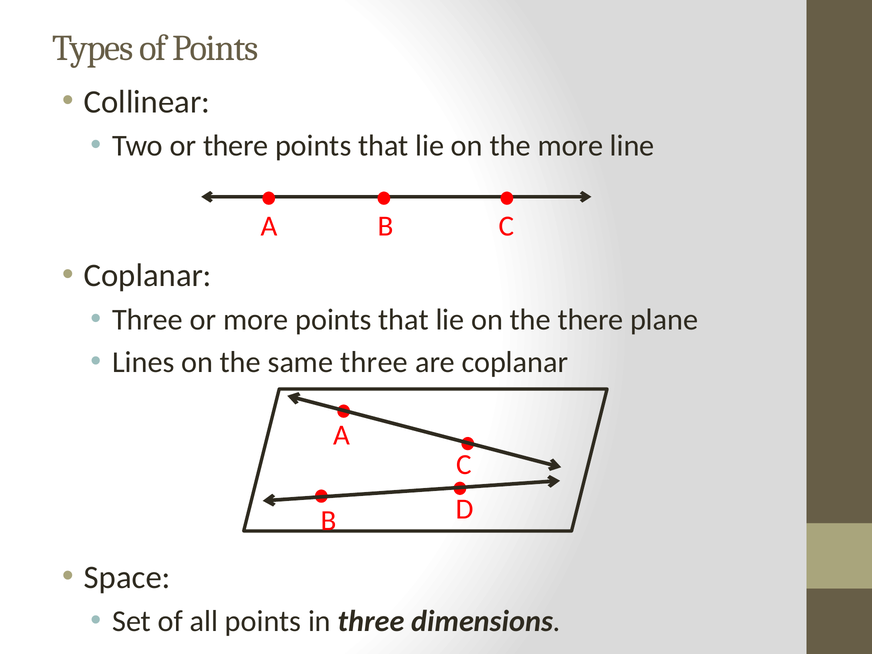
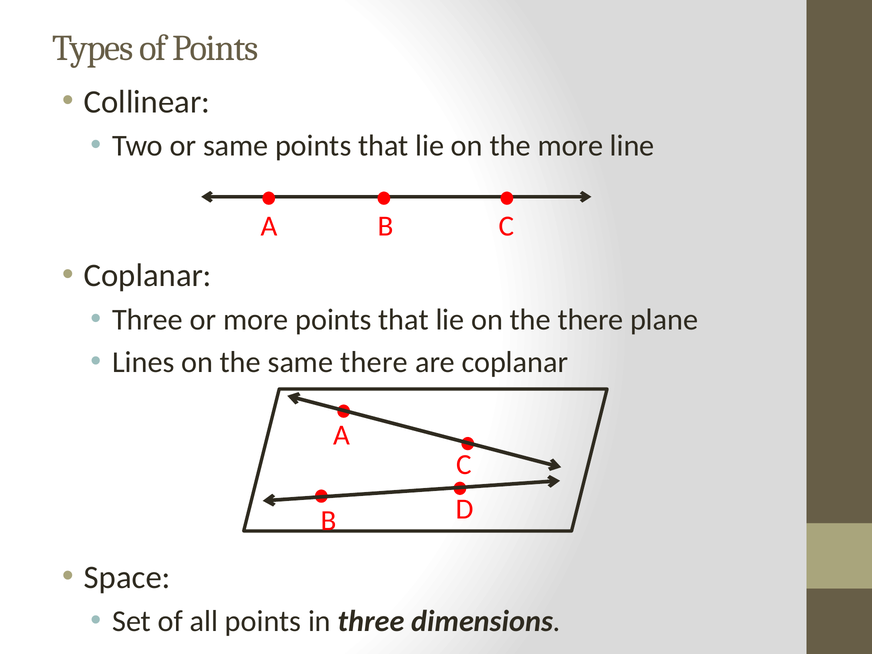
or there: there -> same
same three: three -> there
